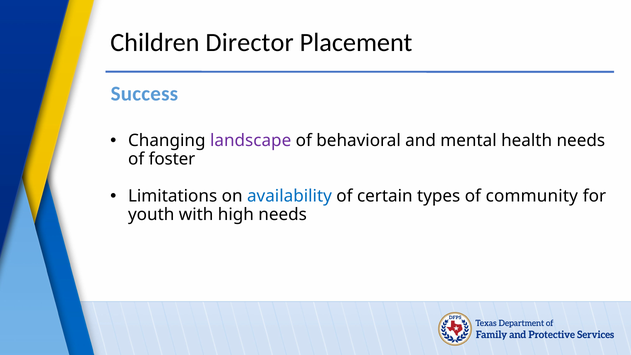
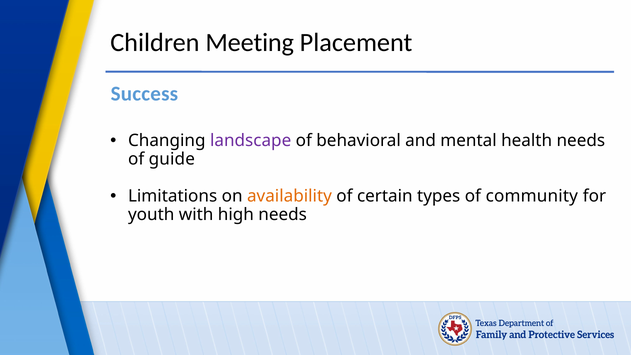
Director: Director -> Meeting
foster: foster -> guide
availability colour: blue -> orange
